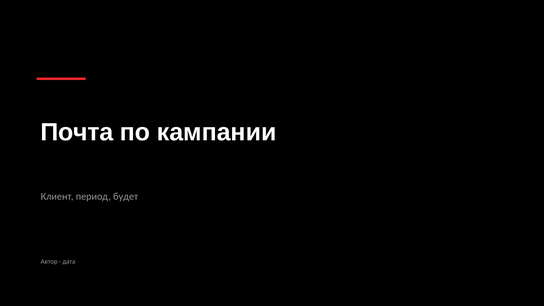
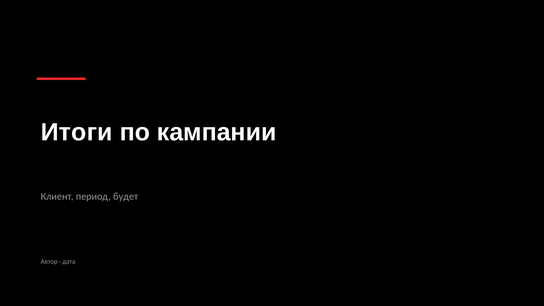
Почта: Почта -> Итоги
